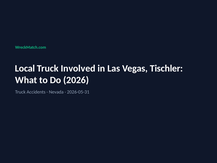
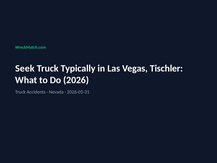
Local: Local -> Seek
Involved: Involved -> Typically
